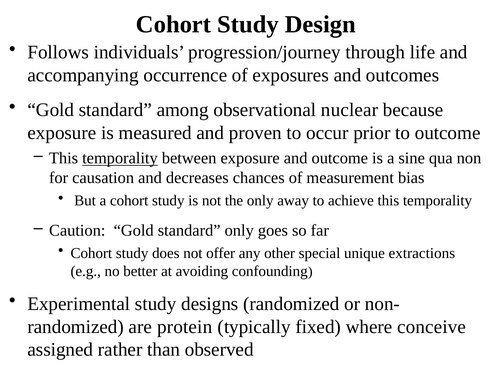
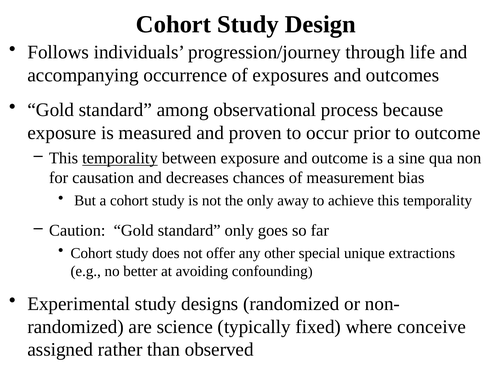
nuclear: nuclear -> process
protein: protein -> science
